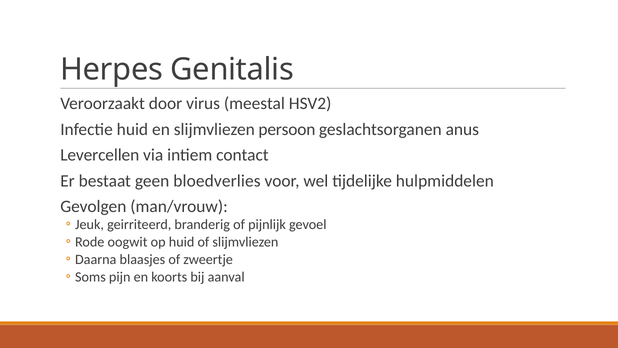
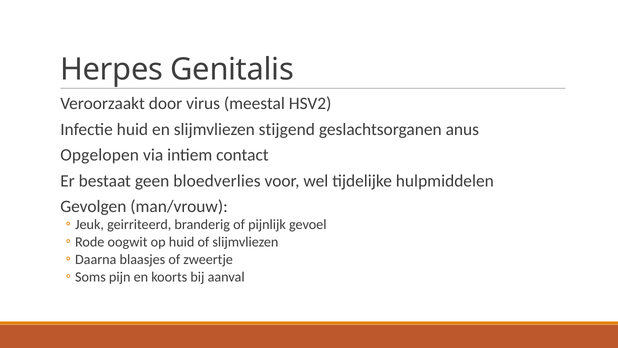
persoon: persoon -> stijgend
Levercellen: Levercellen -> Opgelopen
